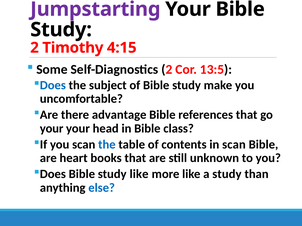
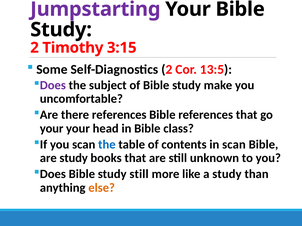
4:15: 4:15 -> 3:15
Does at (53, 85) colour: blue -> purple
there advantage: advantage -> references
are heart: heart -> study
study like: like -> still
else colour: blue -> orange
